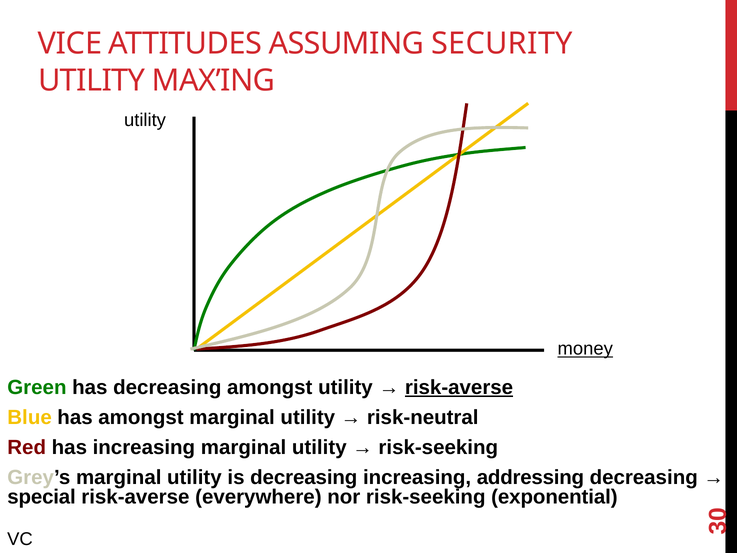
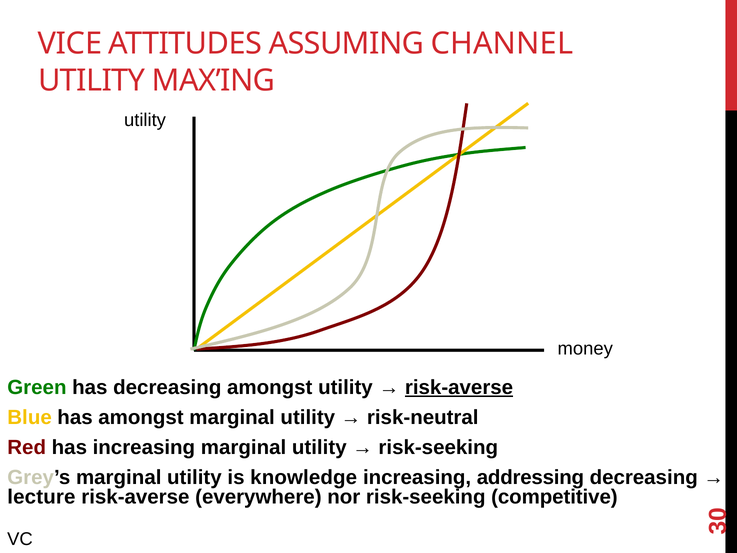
SECURITY: SECURITY -> CHANNEL
money underline: present -> none
is decreasing: decreasing -> knowledge
special: special -> lecture
exponential: exponential -> competitive
